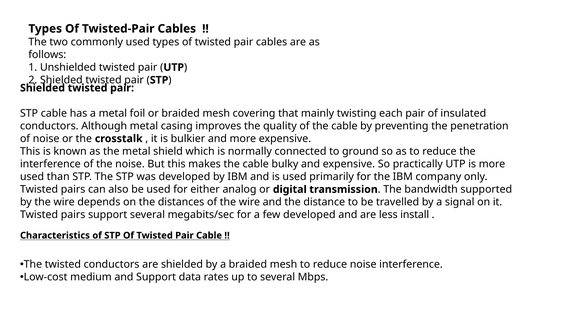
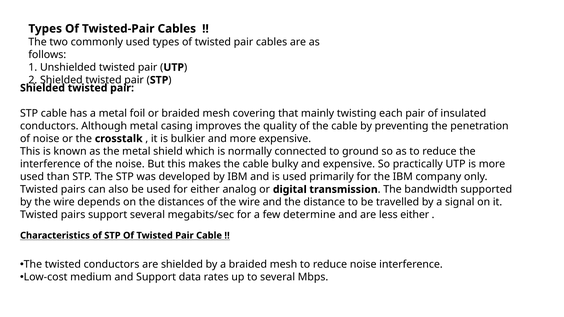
few developed: developed -> determine
less install: install -> either
